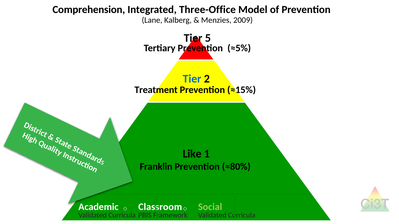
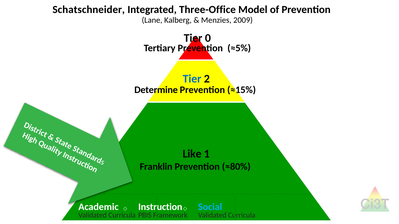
Comprehension: Comprehension -> Schatschneider
5: 5 -> 0
Treatment: Treatment -> Determine
Classroom: Classroom -> Instruction
Social colour: light green -> light blue
